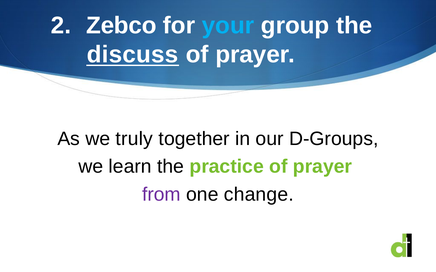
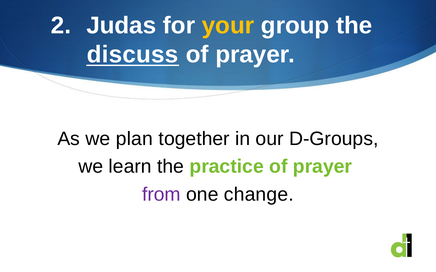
Zebco: Zebco -> Judas
your colour: light blue -> yellow
truly: truly -> plan
